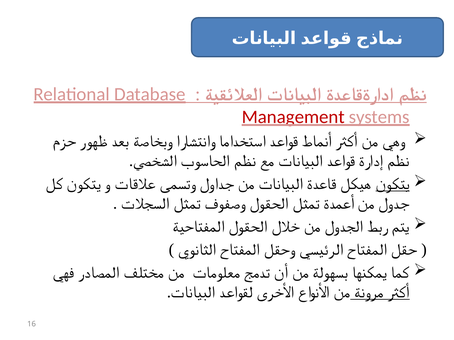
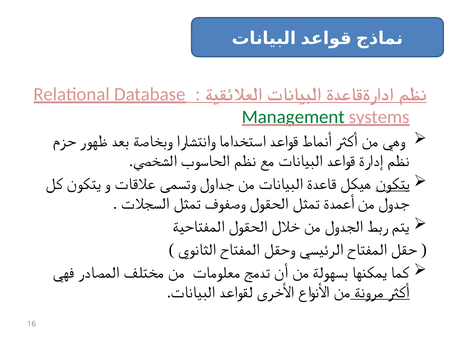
Management colour: red -> green
